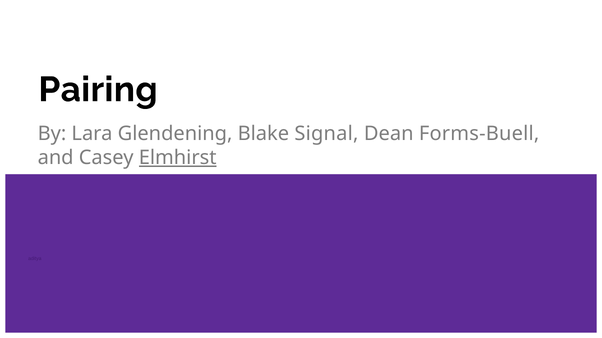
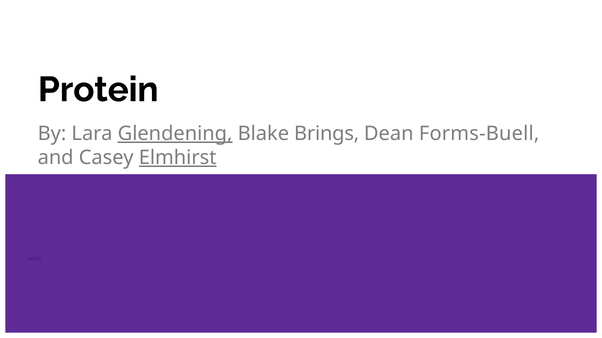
Pairing: Pairing -> Protein
Glendening underline: none -> present
Signal: Signal -> Brings
